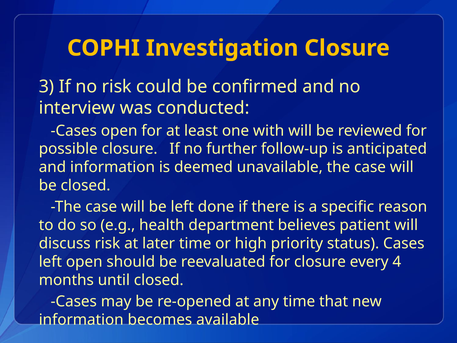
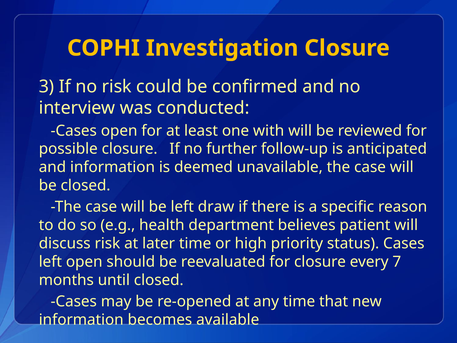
done: done -> draw
4: 4 -> 7
